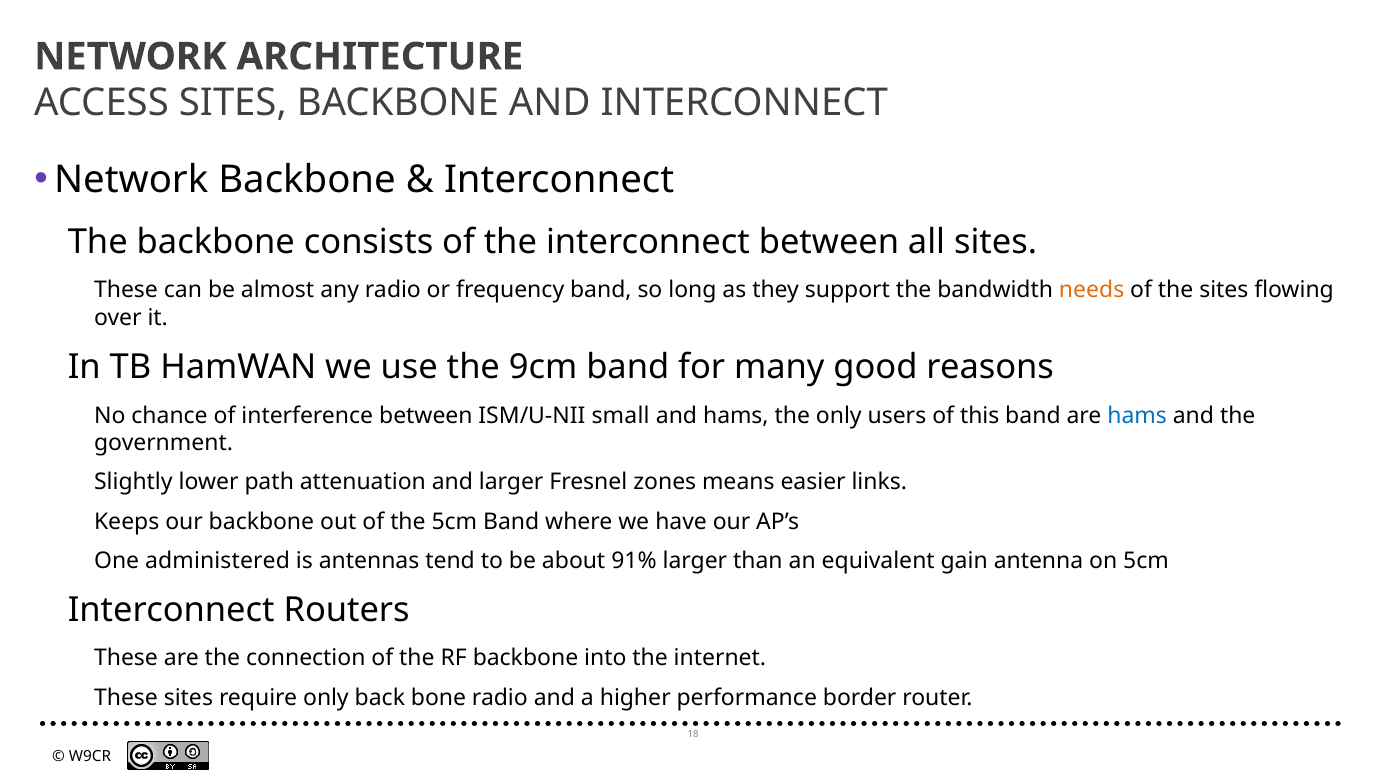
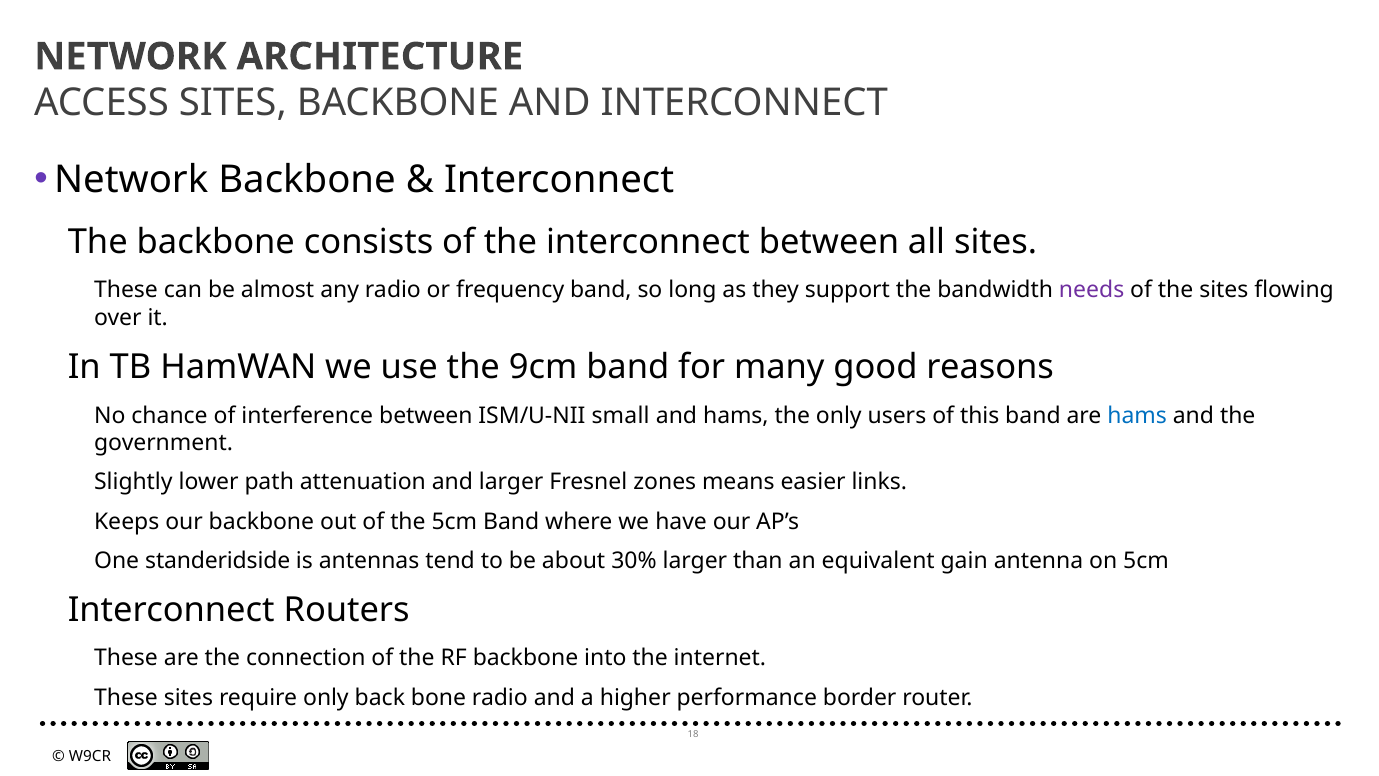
needs colour: orange -> purple
administered: administered -> standeridside
91%: 91% -> 30%
